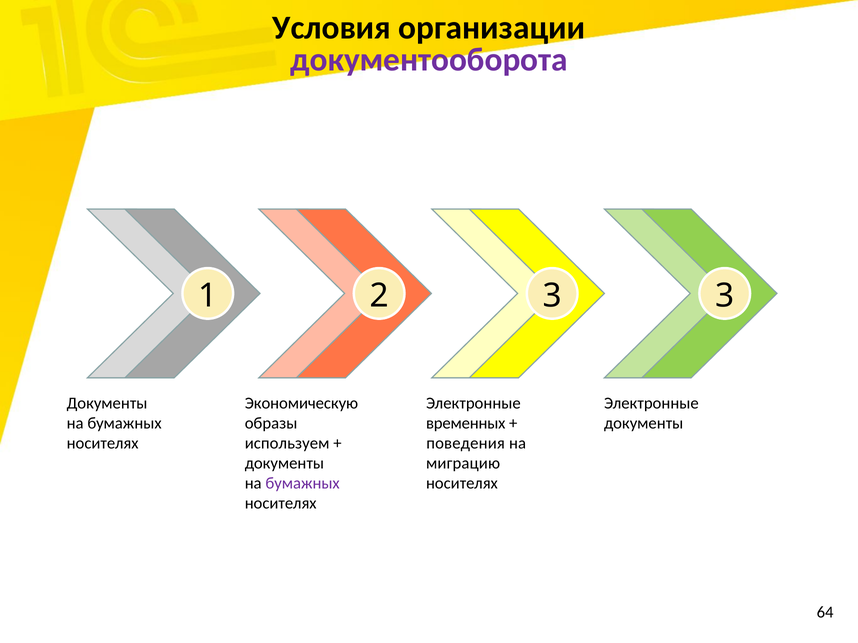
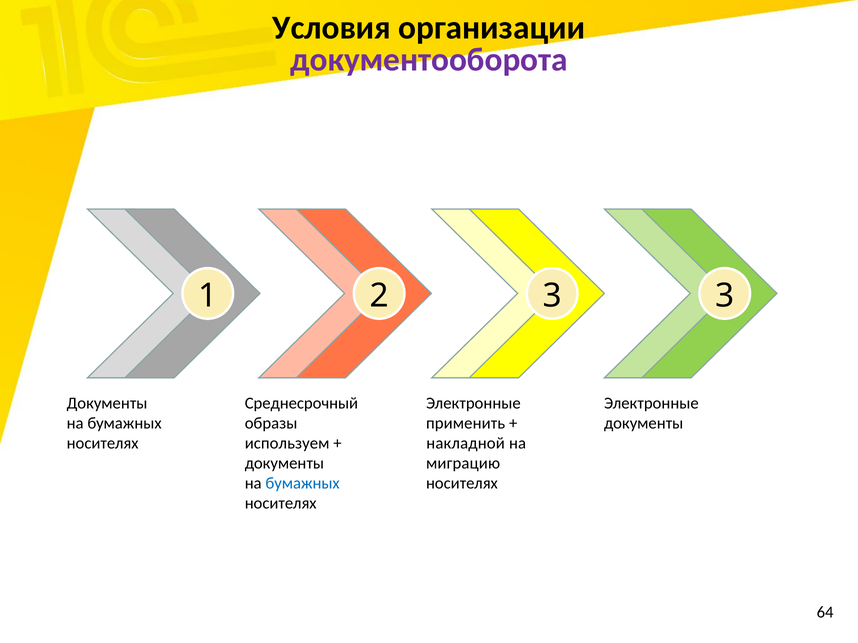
Экономическую: Экономическую -> Среднесрочный
временных: временных -> применить
поведения: поведения -> накладной
бумажных at (303, 484) colour: purple -> blue
